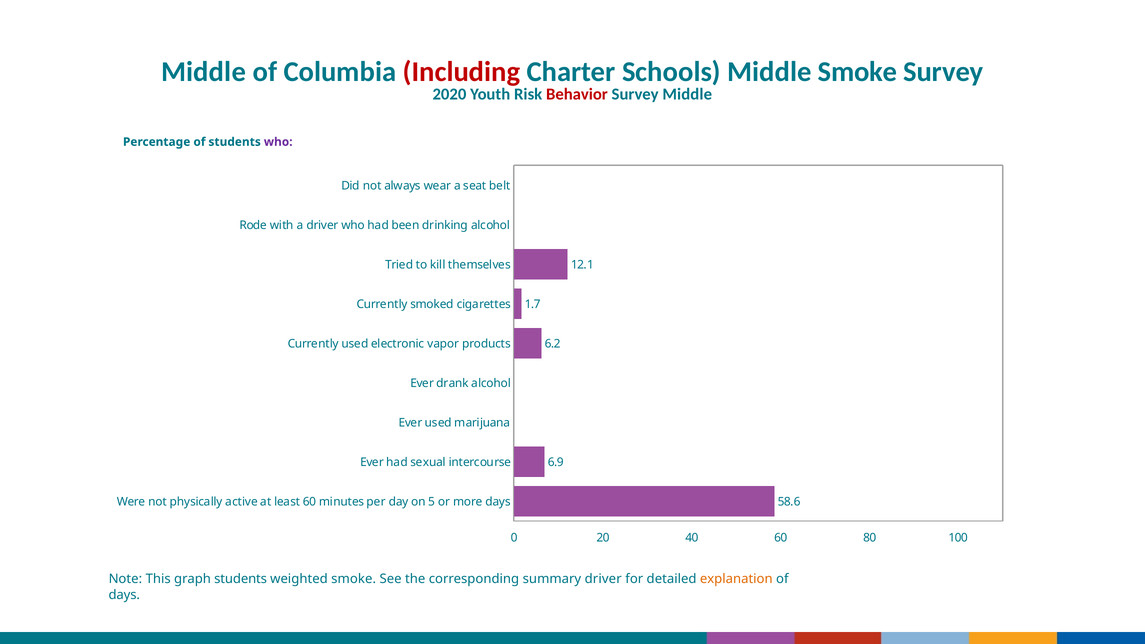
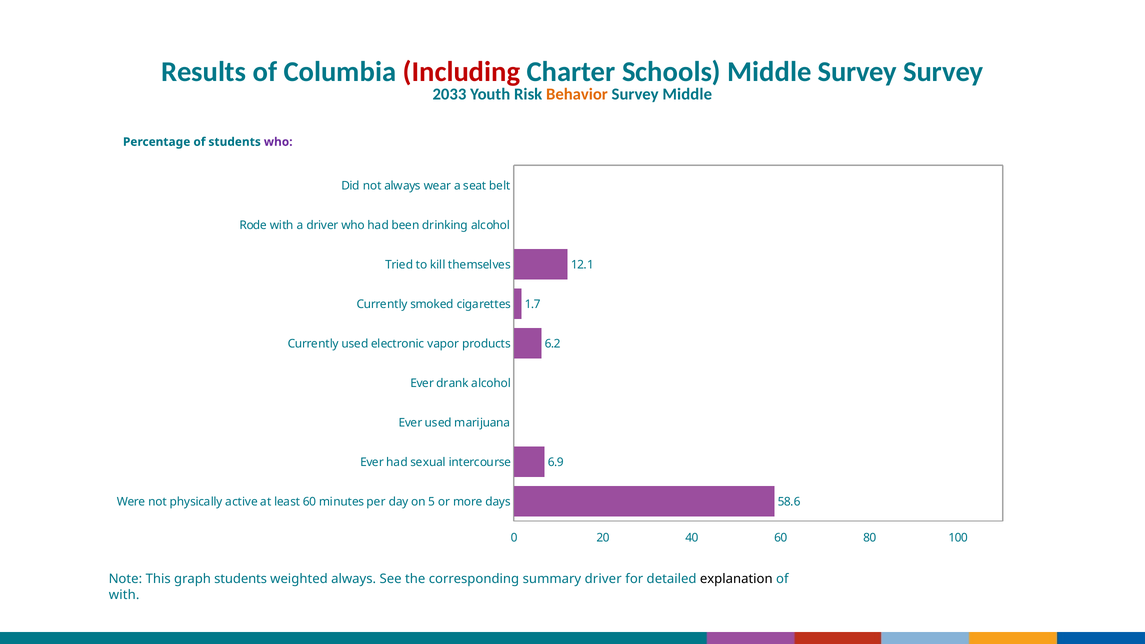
Middle at (204, 72): Middle -> Results
Middle Smoke: Smoke -> Survey
2020: 2020 -> 2033
Behavior colour: red -> orange
weighted smoke: smoke -> always
explanation colour: orange -> black
days at (124, 595): days -> with
